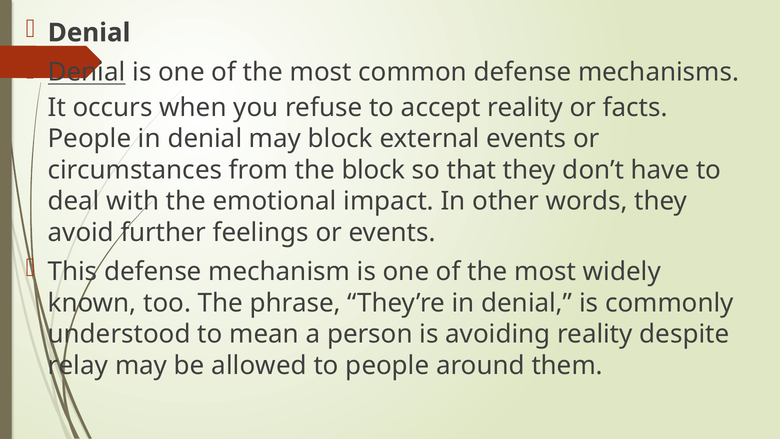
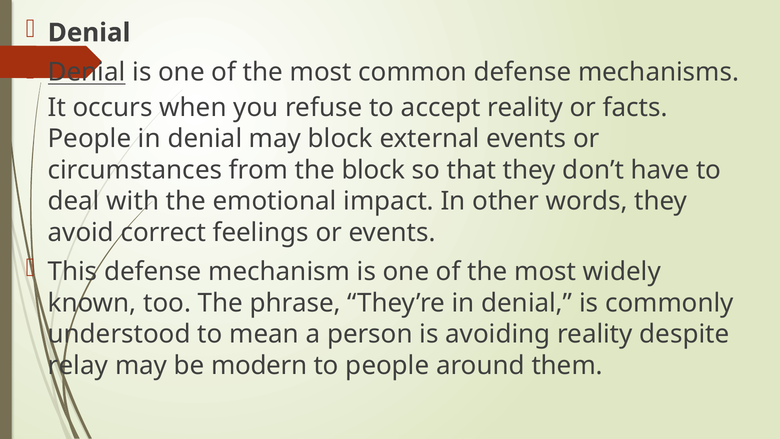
further: further -> correct
allowed: allowed -> modern
